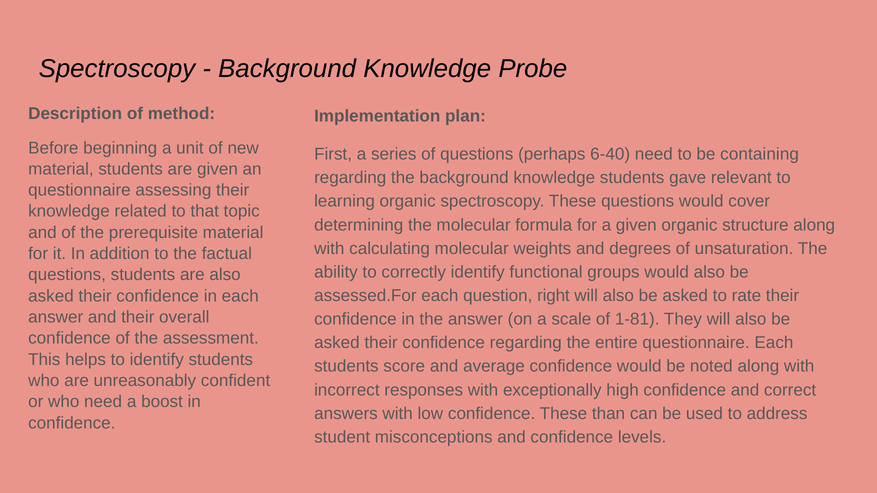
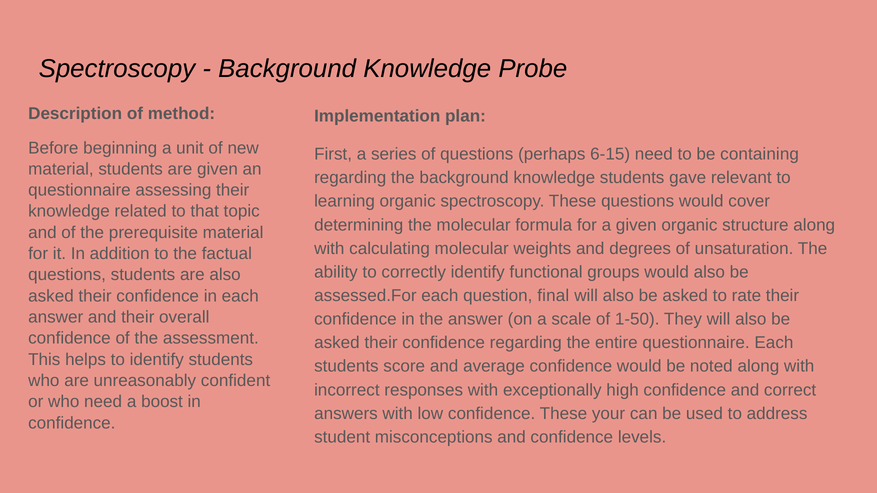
6-40: 6-40 -> 6-15
right: right -> final
1-81: 1-81 -> 1-50
than: than -> your
